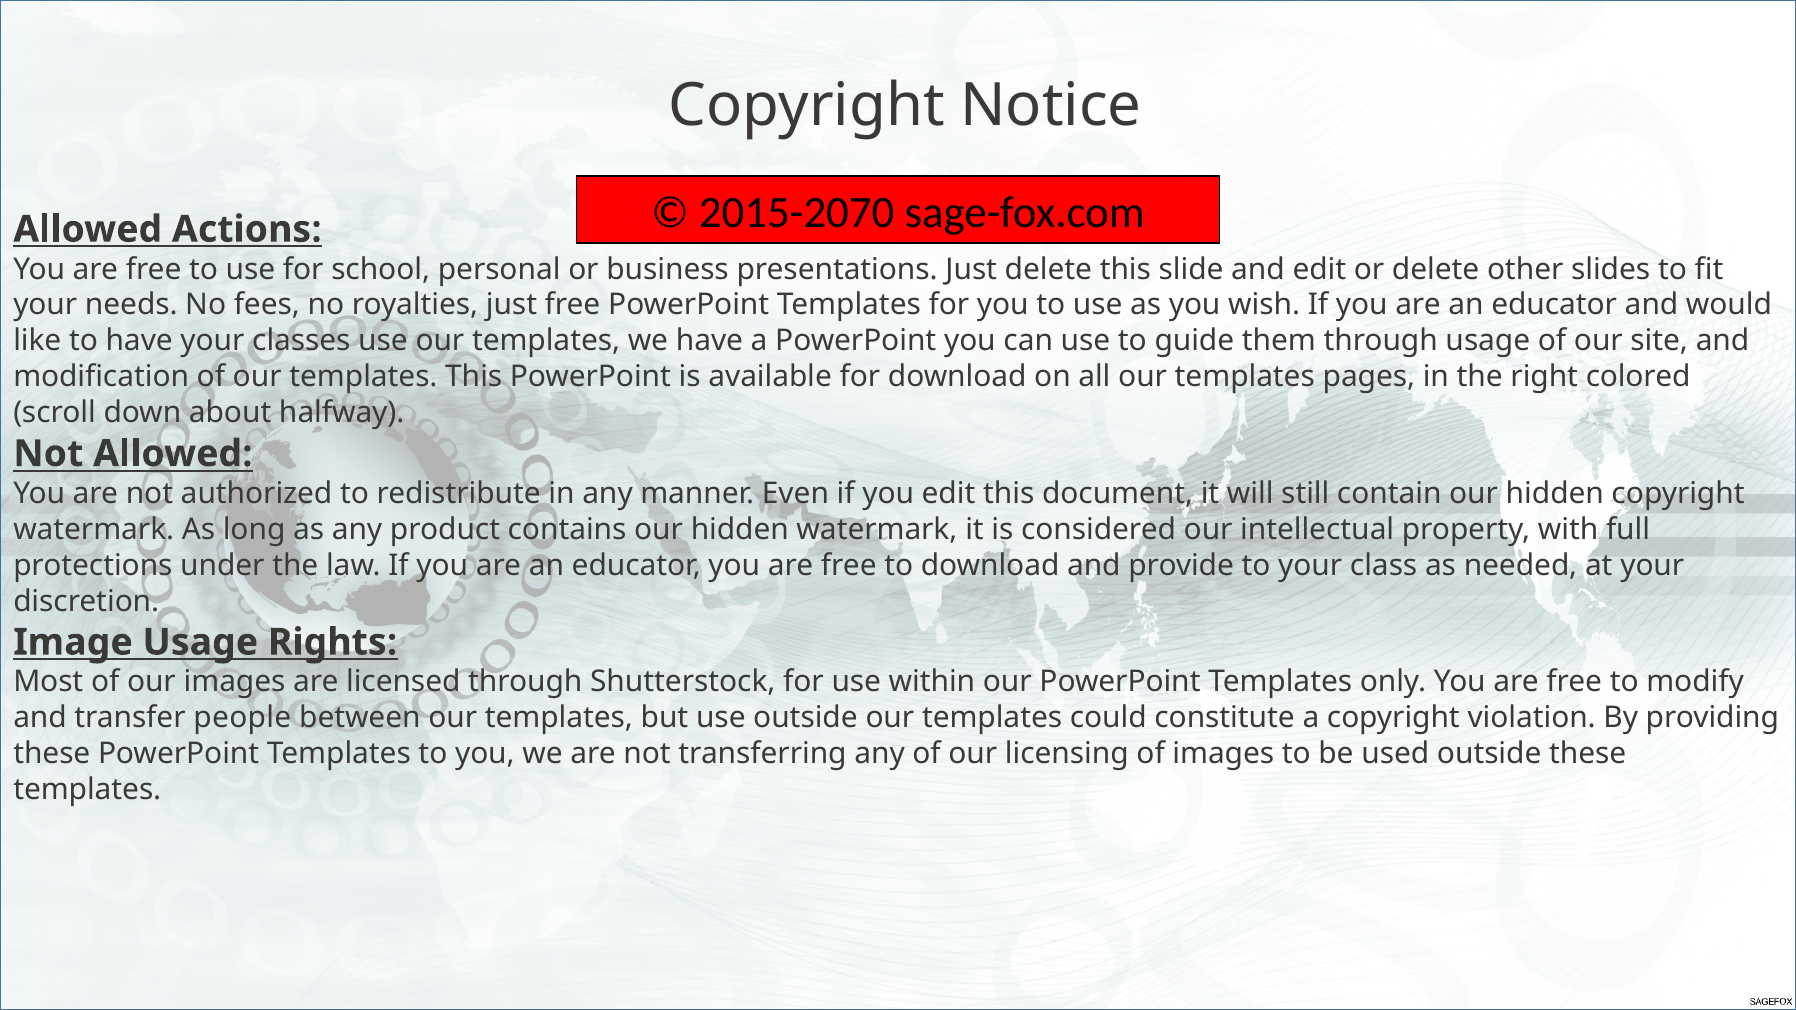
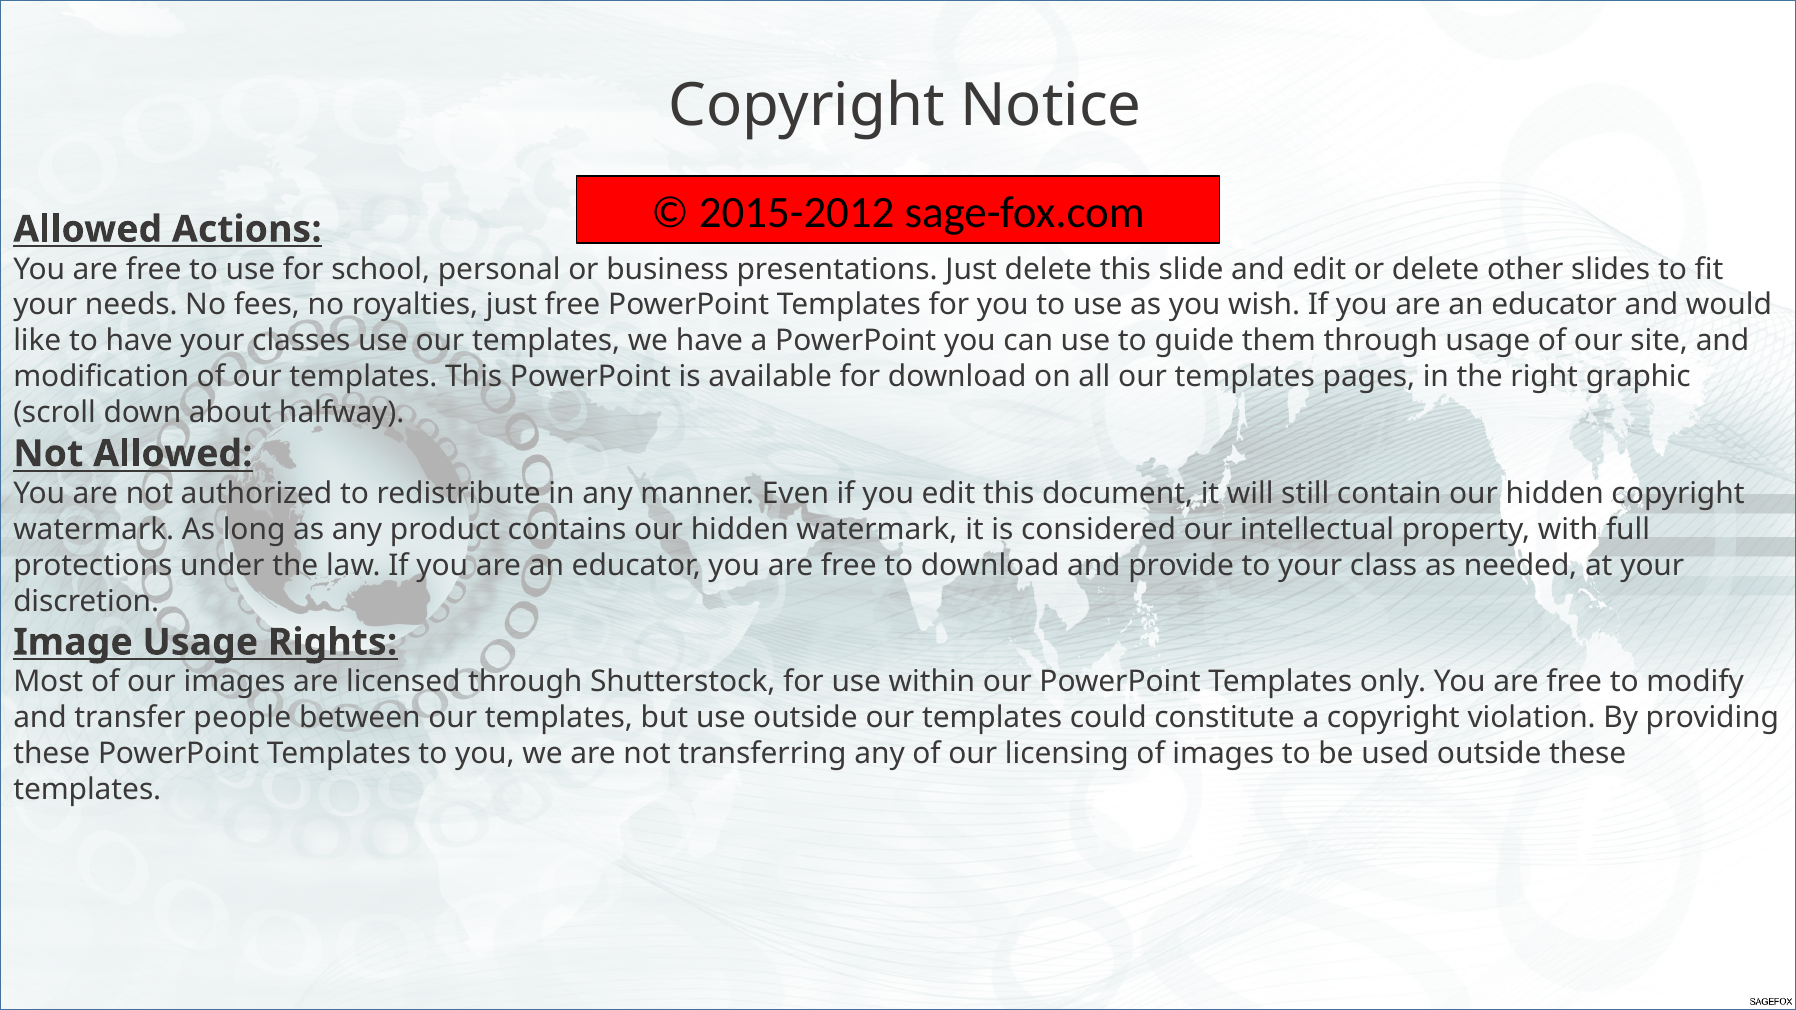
2015-2070: 2015-2070 -> 2015-2012
colored: colored -> graphic
